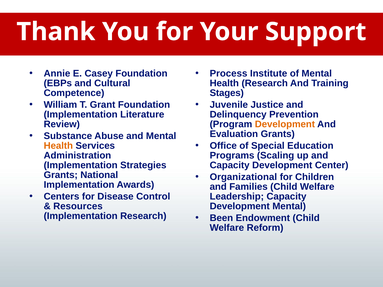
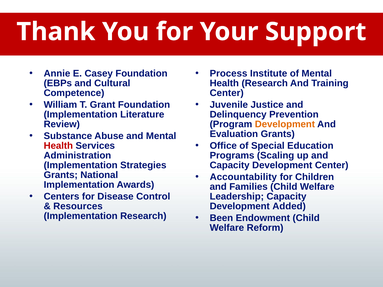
Stages at (227, 93): Stages -> Center
Health at (58, 146) colour: orange -> red
Organizational: Organizational -> Accountability
Development Mental: Mental -> Added
